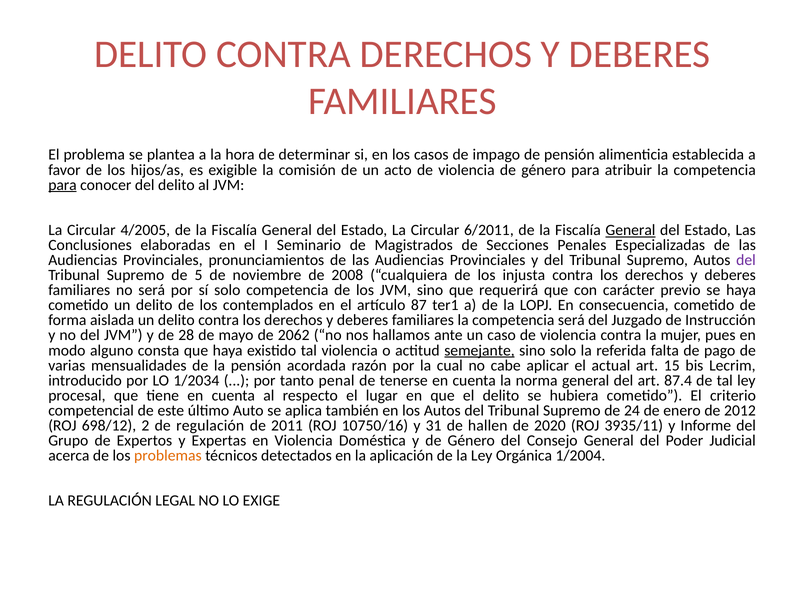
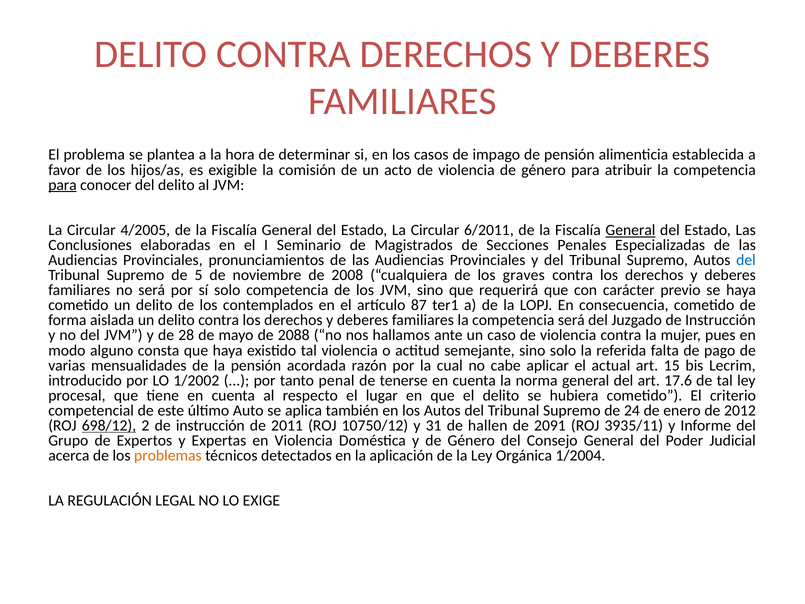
del at (746, 260) colour: purple -> blue
injusta: injusta -> graves
2062: 2062 -> 2088
semejante underline: present -> none
1/2034: 1/2034 -> 1/2002
87.4: 87.4 -> 17.6
698/12 underline: none -> present
2 de regulación: regulación -> instrucción
10750/16: 10750/16 -> 10750/12
2020: 2020 -> 2091
